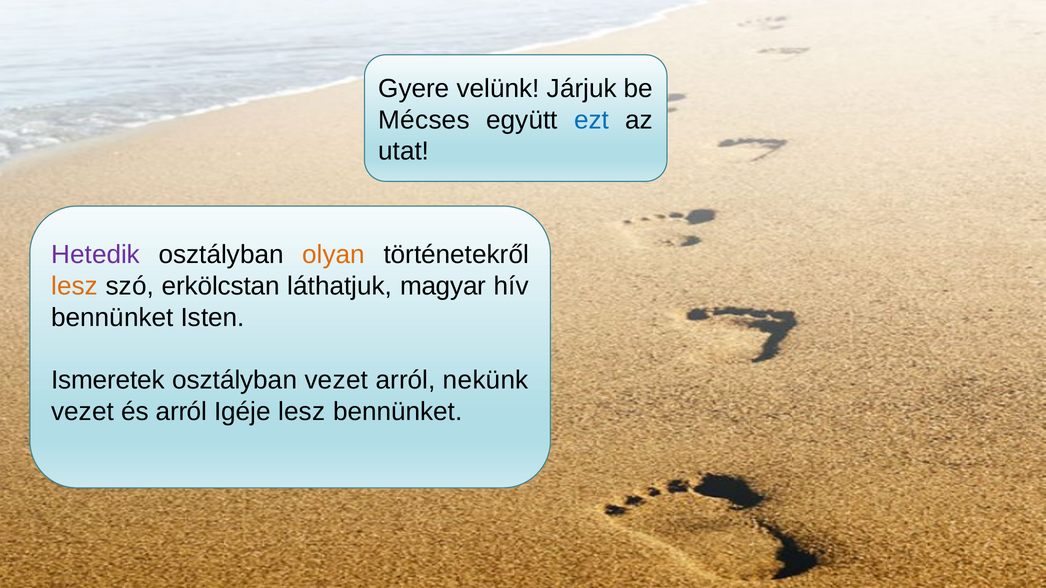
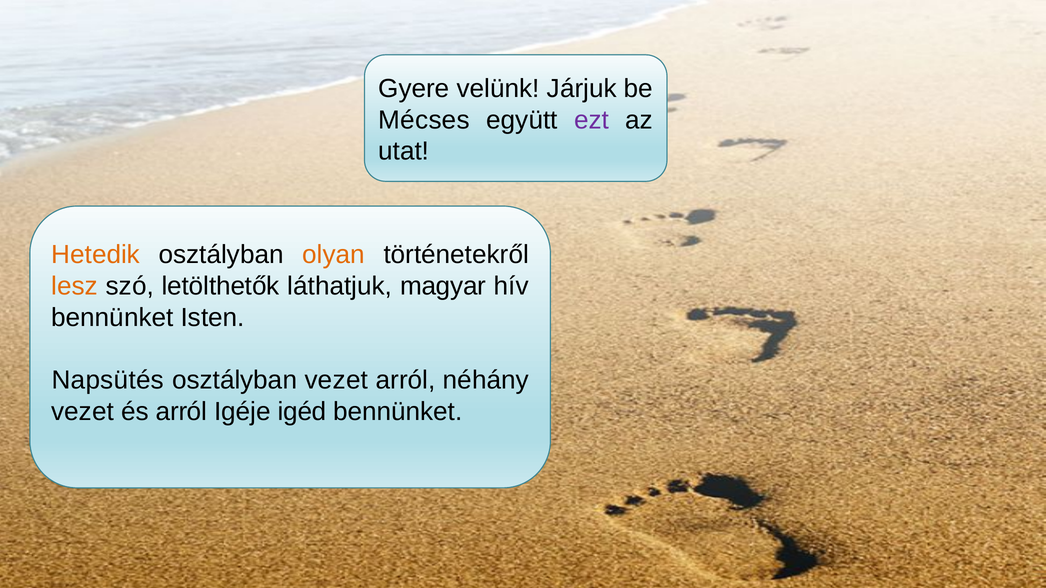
ezt colour: blue -> purple
Hetedik colour: purple -> orange
erkölcstan: erkölcstan -> letölthetők
Ismeretek: Ismeretek -> Napsütés
nekünk: nekünk -> néhány
Igéje lesz: lesz -> igéd
